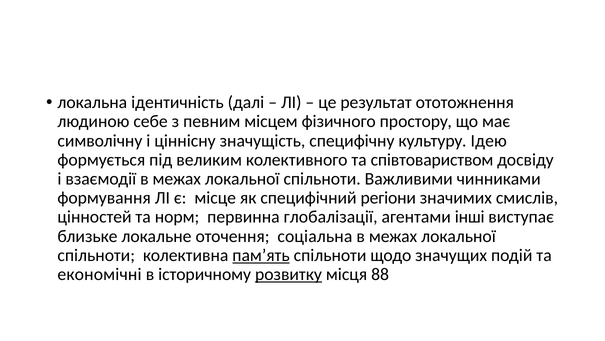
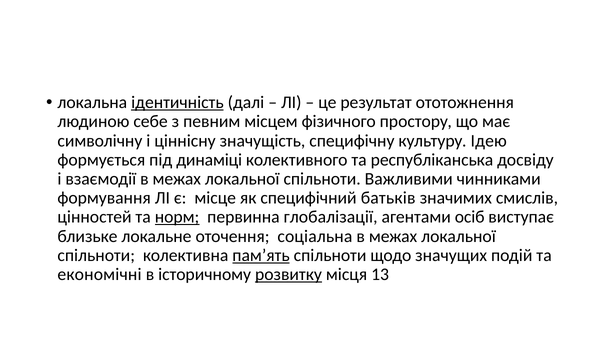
ідентичність underline: none -> present
великим: великим -> динаміці
співтовариством: співтовариством -> республіканська
регіони: регіони -> батьків
норм underline: none -> present
інші: інші -> осіб
88: 88 -> 13
